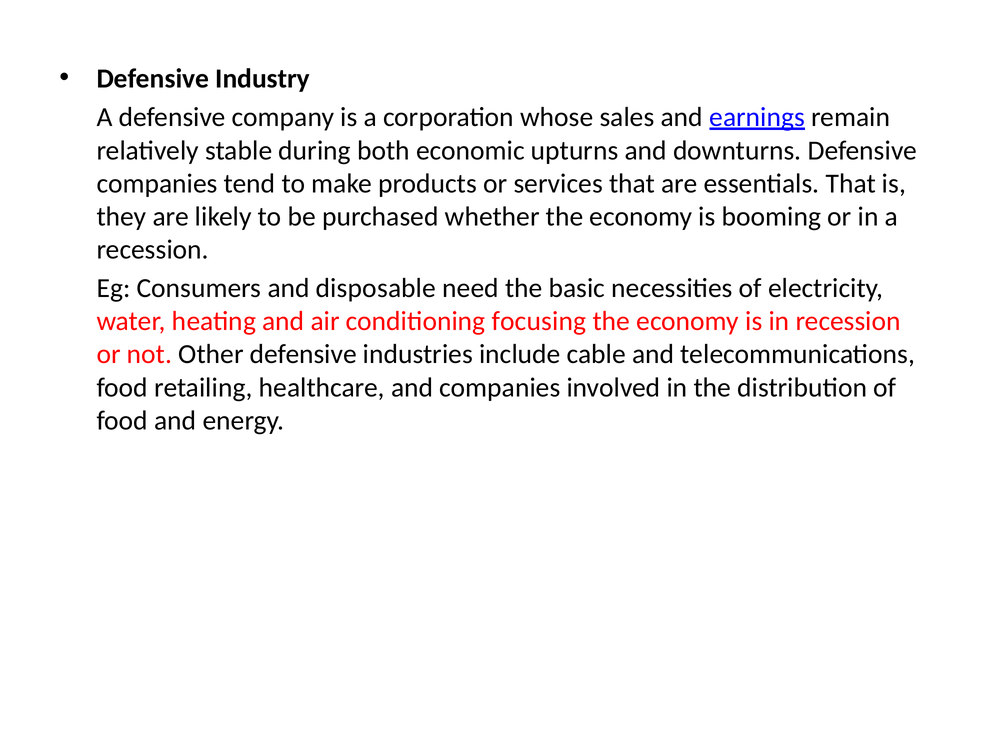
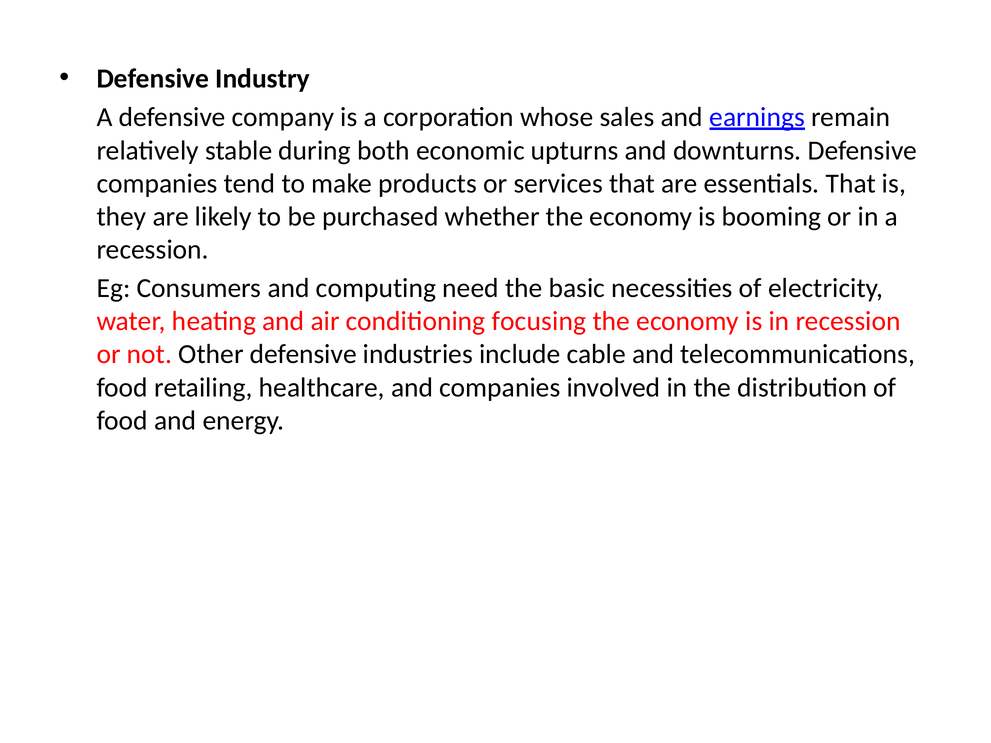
disposable: disposable -> computing
